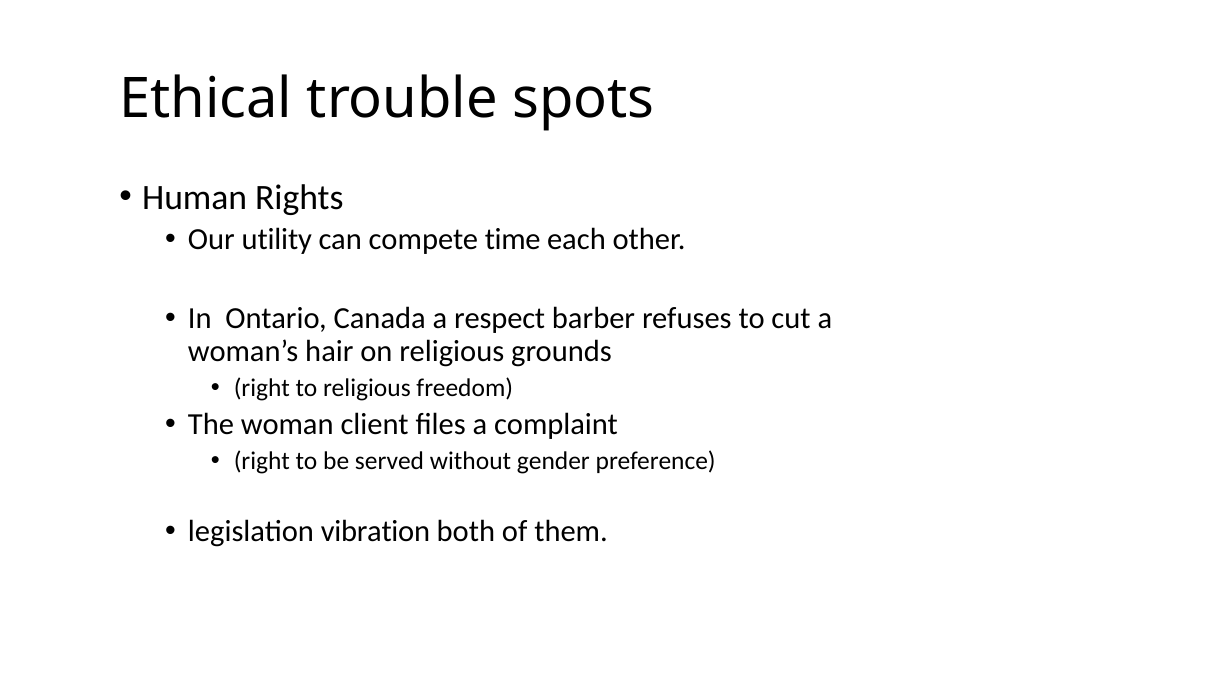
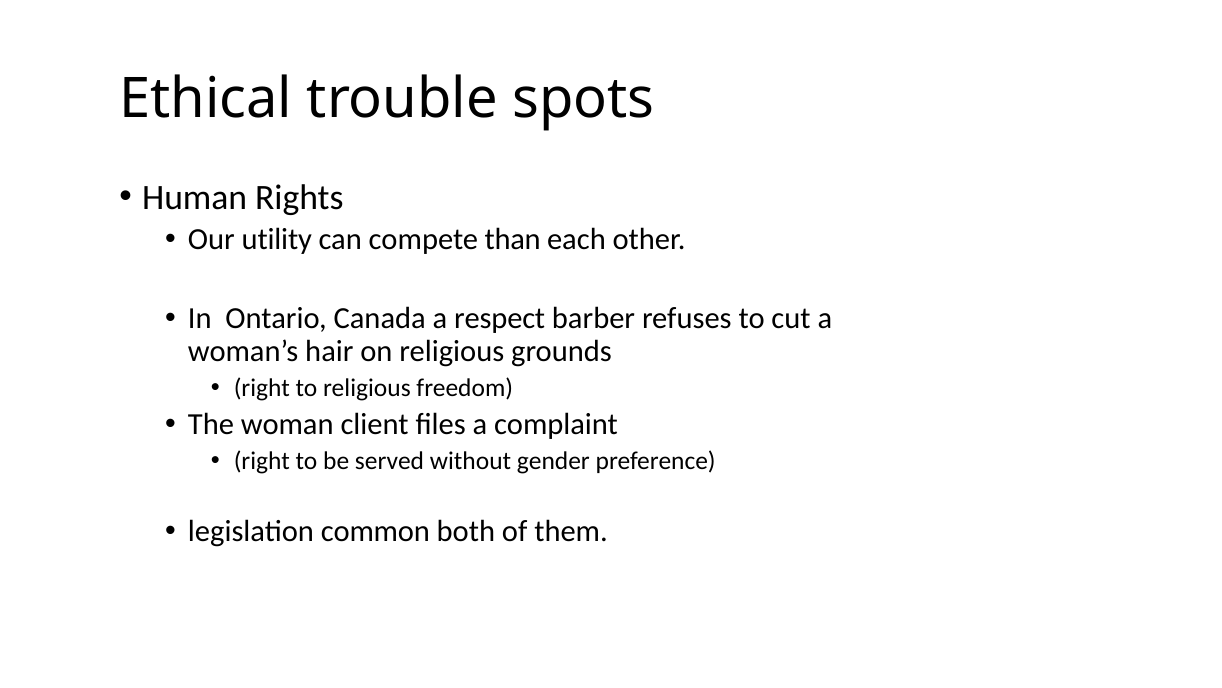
time: time -> than
vibration: vibration -> common
